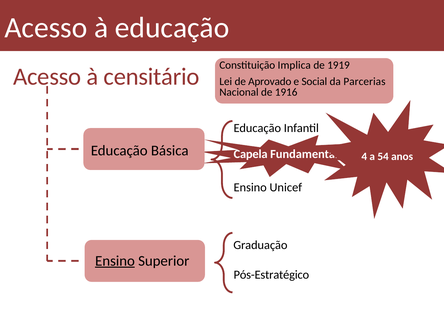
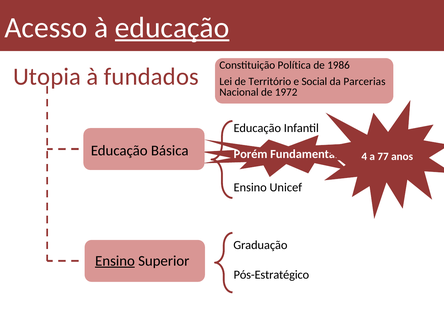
educação at (172, 28) underline: none -> present
Implica: Implica -> Política
1919: 1919 -> 1986
Acesso at (47, 77): Acesso -> Utopia
censitário: censitário -> fundados
Aprovado: Aprovado -> Território
1916: 1916 -> 1972
Capela: Capela -> Porém
54: 54 -> 77
